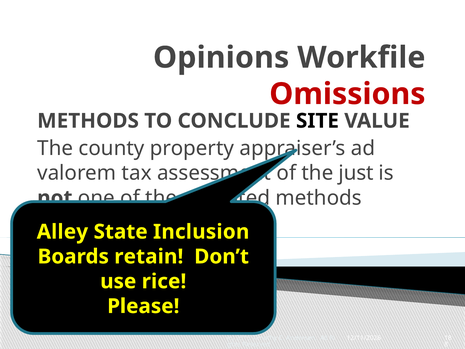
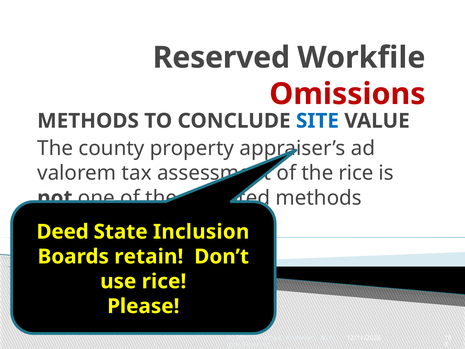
Opinions at (221, 58): Opinions -> Reserved
SITE colour: black -> blue
the just: just -> rice
Alley: Alley -> Deed
